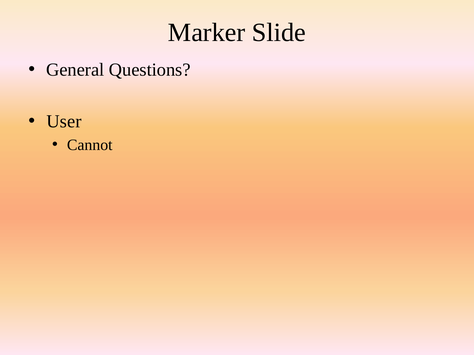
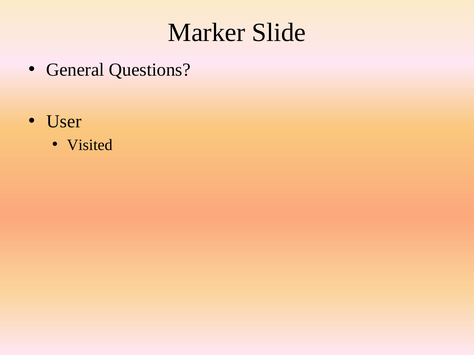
Cannot: Cannot -> Visited
